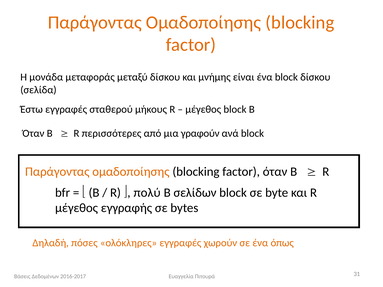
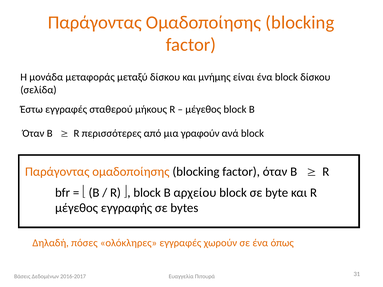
πολύ at (147, 193): πολύ -> block
σελίδων: σελίδων -> αρχείου
